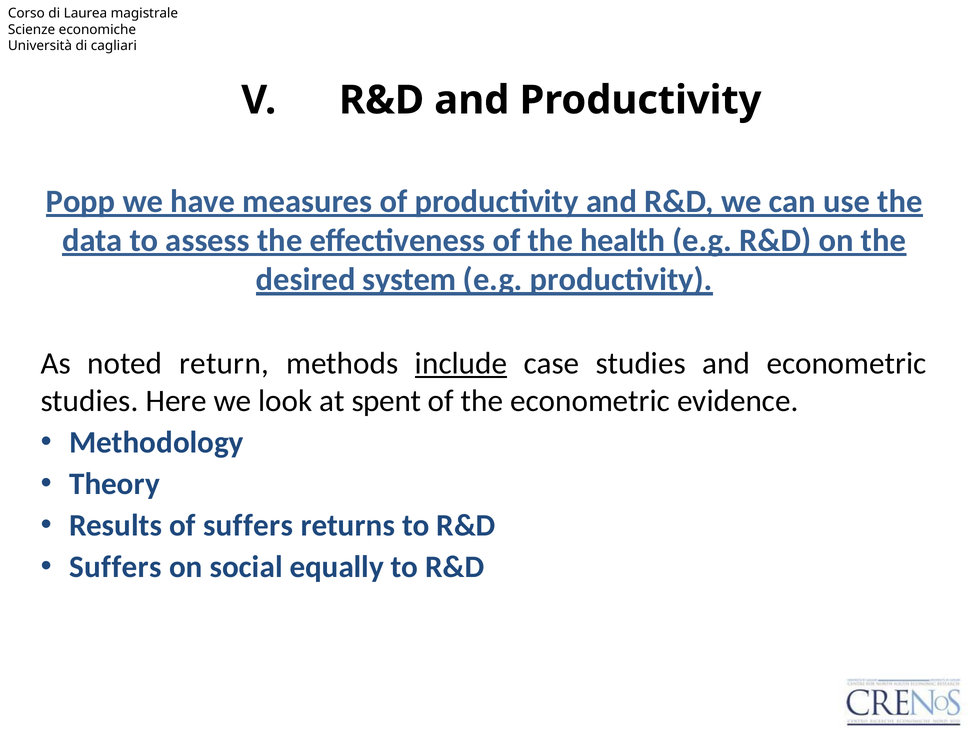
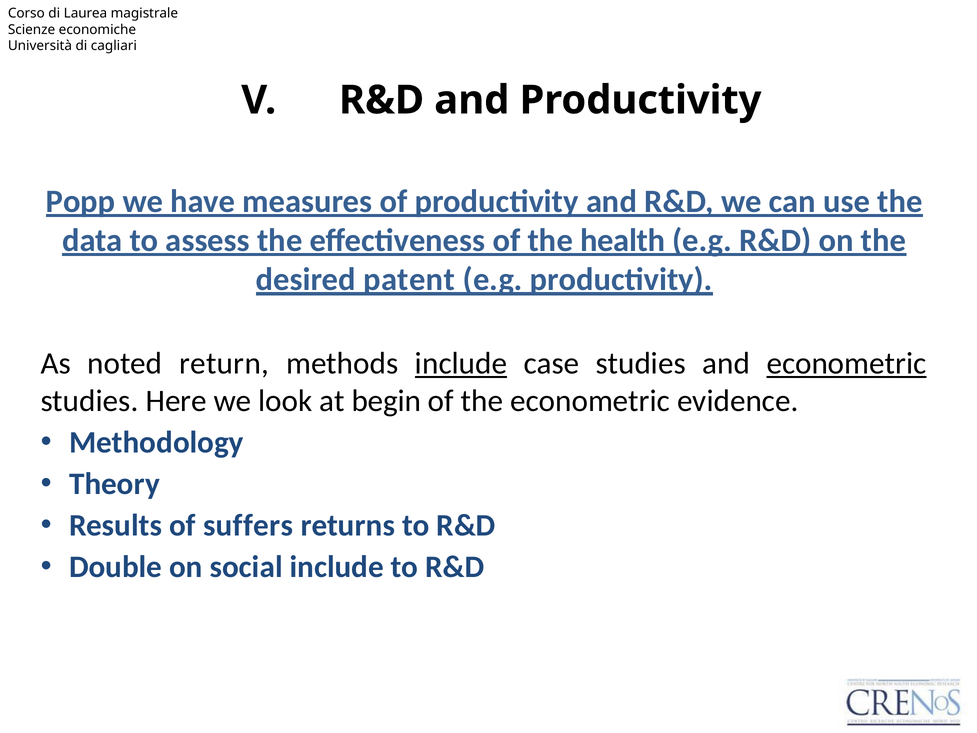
system: system -> patent
econometric at (846, 363) underline: none -> present
spent: spent -> begin
Suffers at (115, 567): Suffers -> Double
social equally: equally -> include
